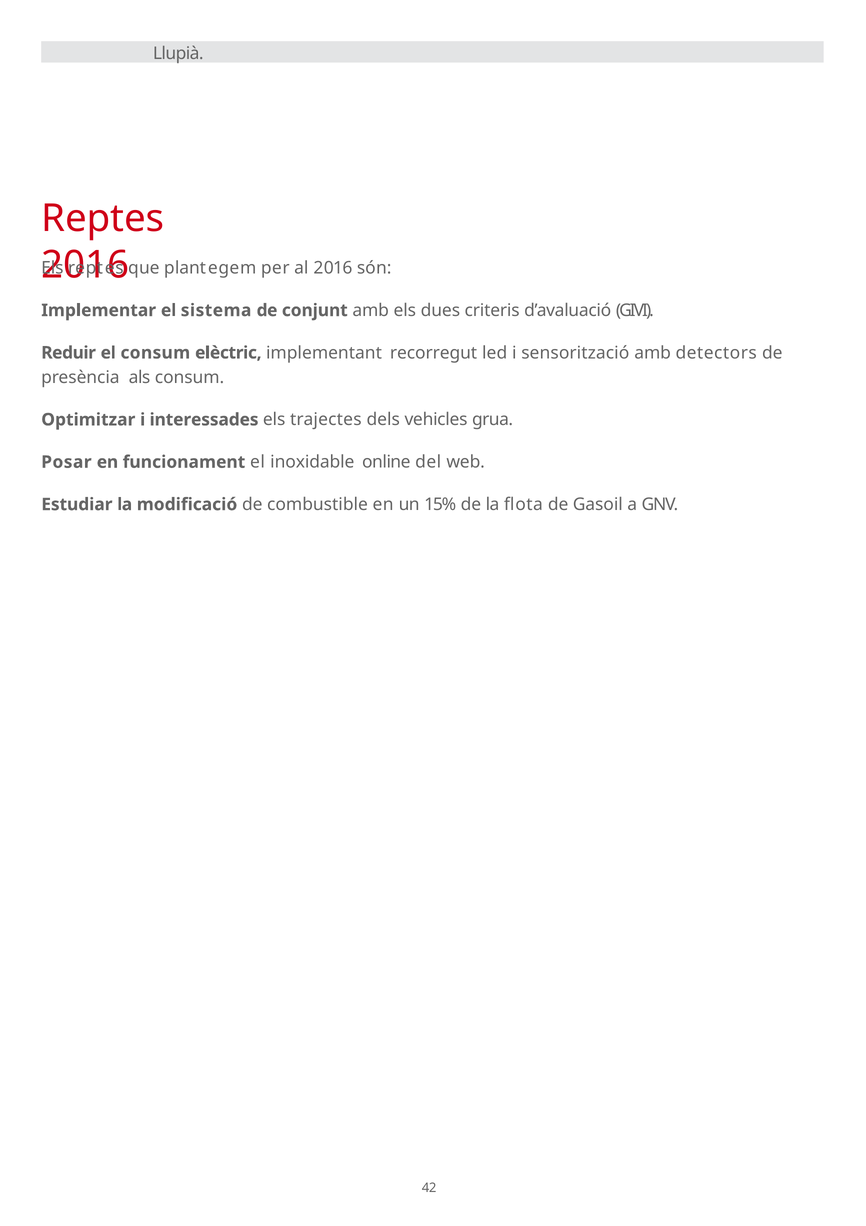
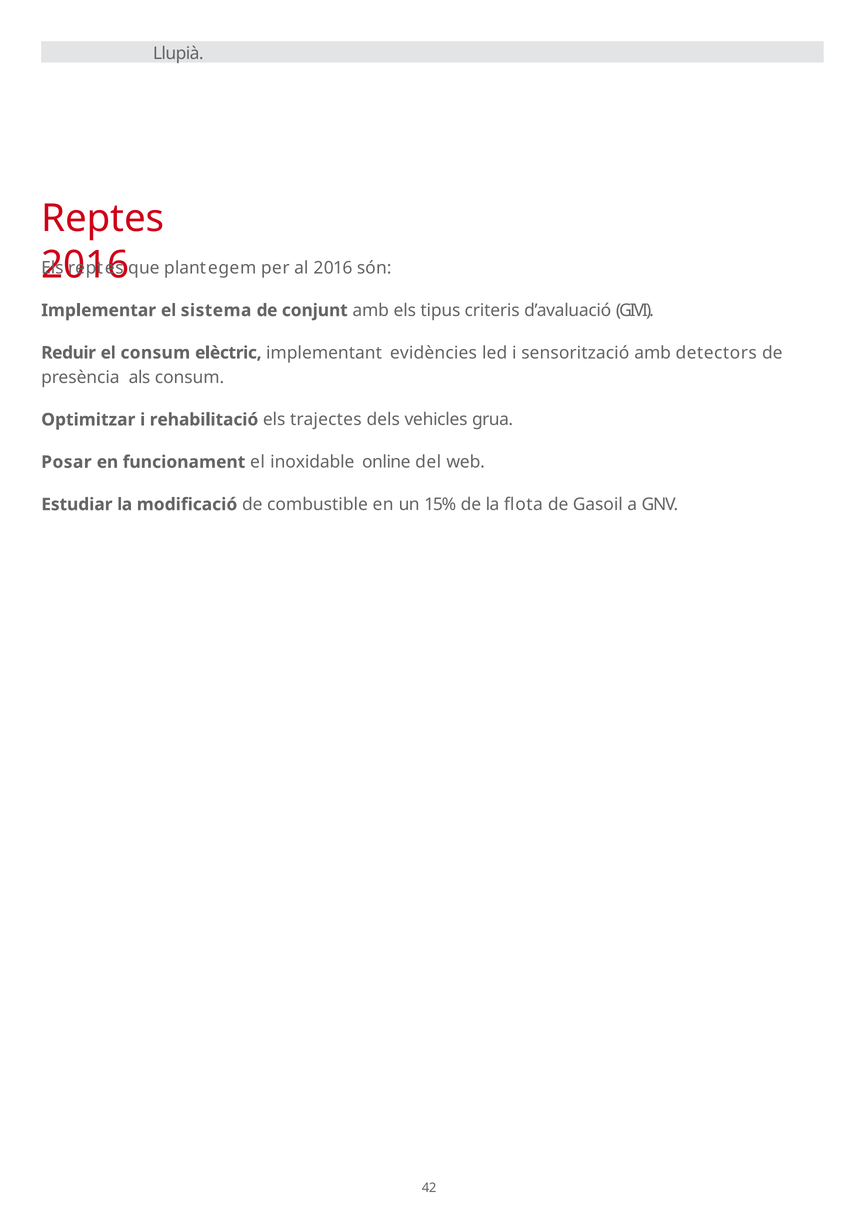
dues: dues -> tipus
recorregut: recorregut -> evidències
interessades: interessades -> rehabilitació
